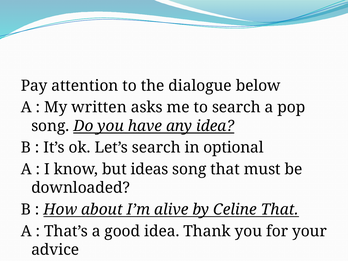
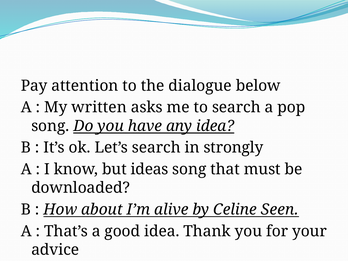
optional: optional -> strongly
Celine That: That -> Seen
